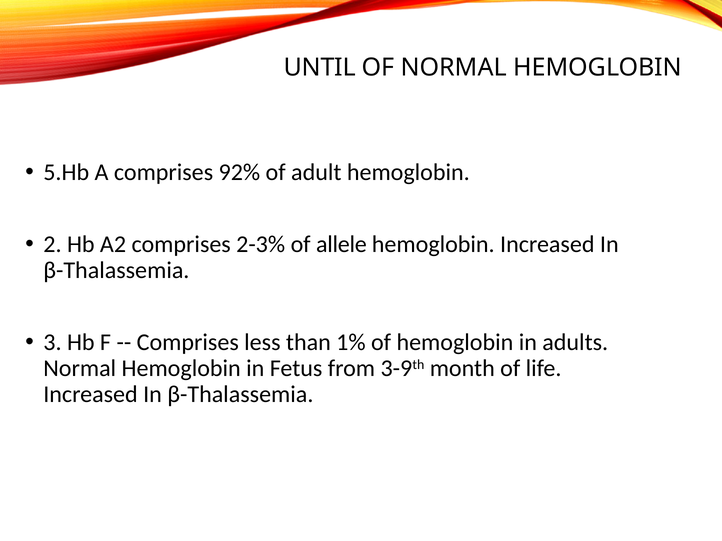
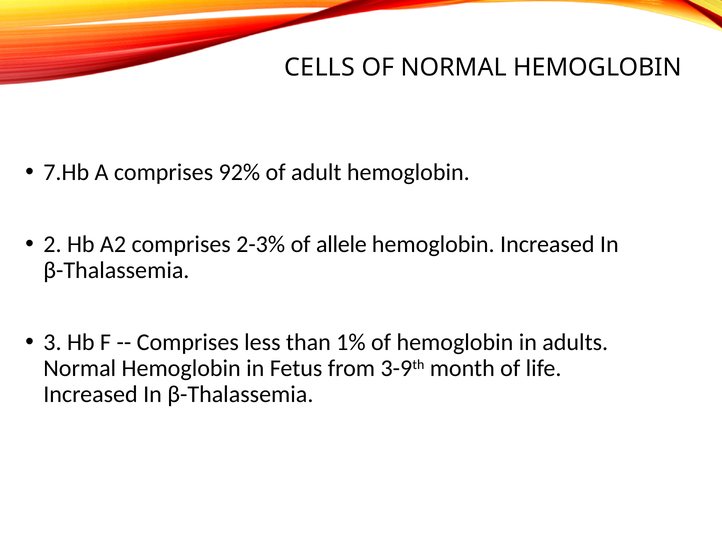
UNTIL: UNTIL -> CELLS
5.Hb: 5.Hb -> 7.Hb
